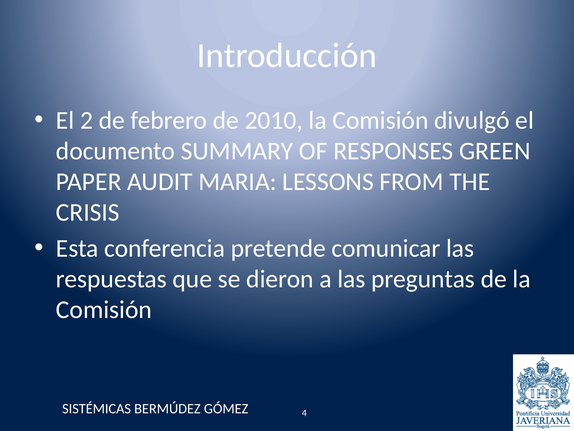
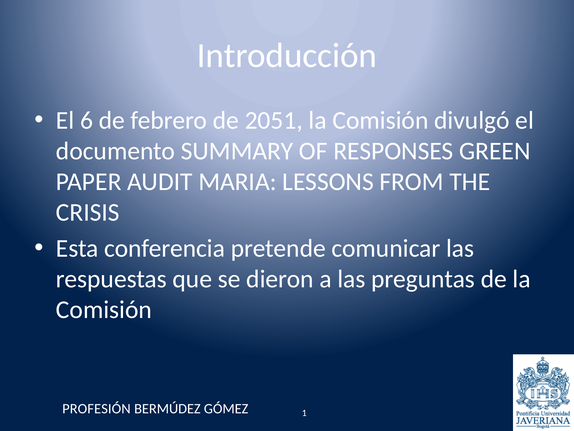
2: 2 -> 6
2010: 2010 -> 2051
SISTÉMICAS: SISTÉMICAS -> PROFESIÓN
4: 4 -> 1
